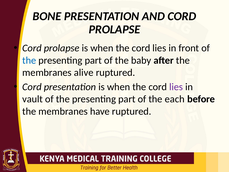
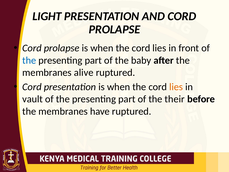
BONE: BONE -> LIGHT
lies at (176, 87) colour: purple -> orange
each: each -> their
